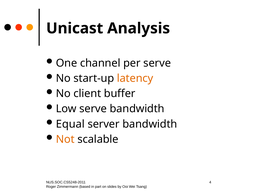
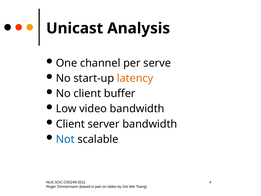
Low serve: serve -> video
Equal at (70, 124): Equal -> Client
Not colour: orange -> blue
